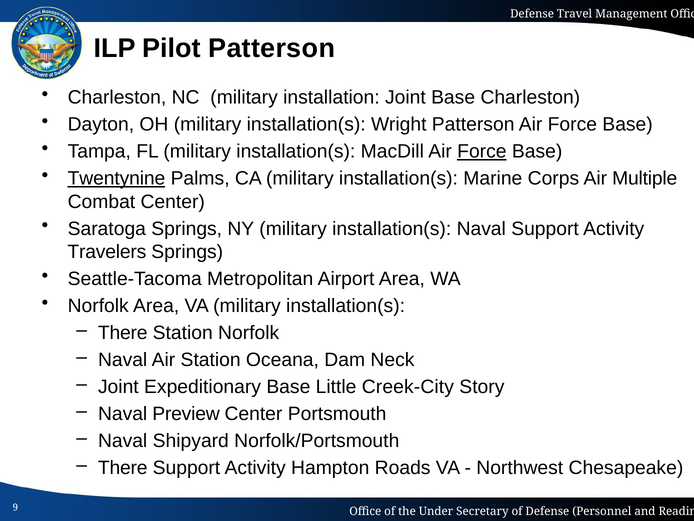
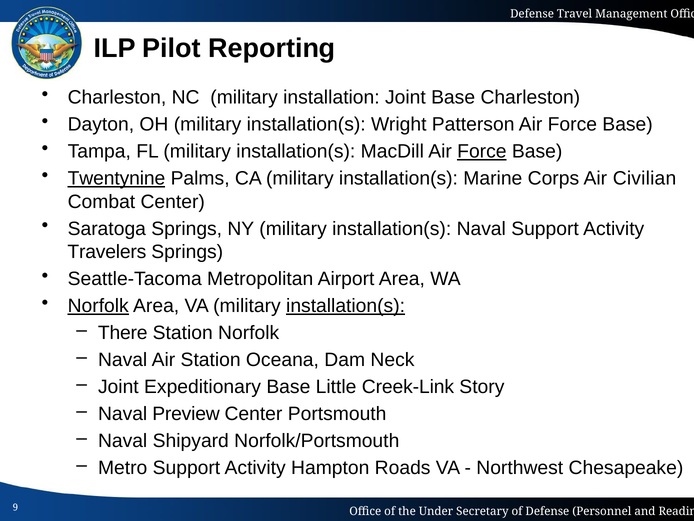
Pilot Patterson: Patterson -> Reporting
Multiple: Multiple -> Civilian
Norfolk at (98, 306) underline: none -> present
installation(s at (346, 306) underline: none -> present
Creek-City: Creek-City -> Creek-Link
There at (123, 468): There -> Metro
